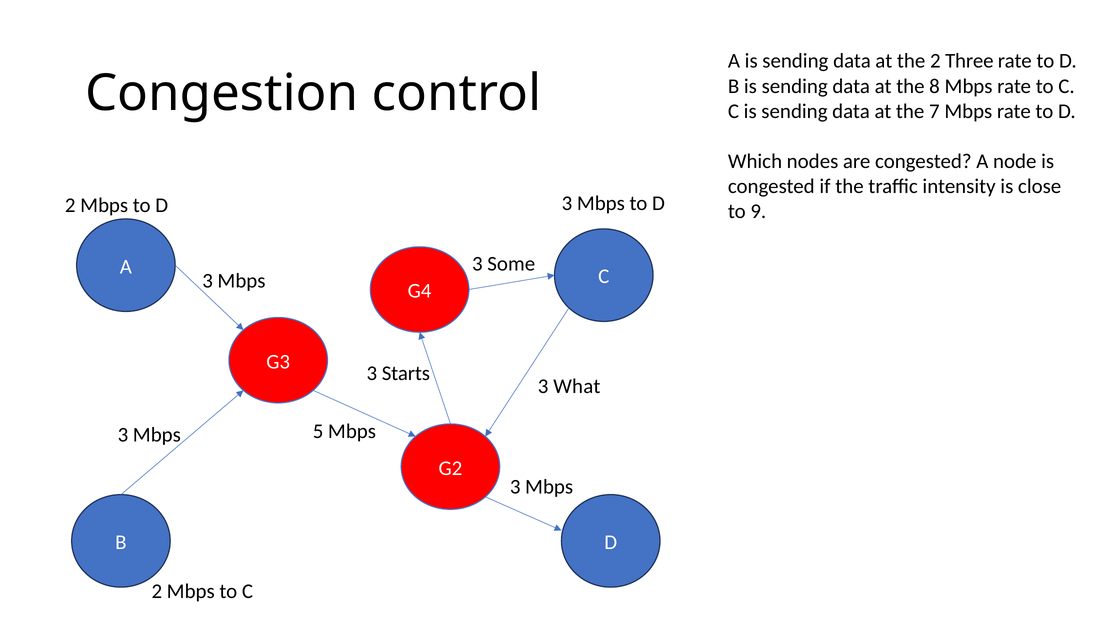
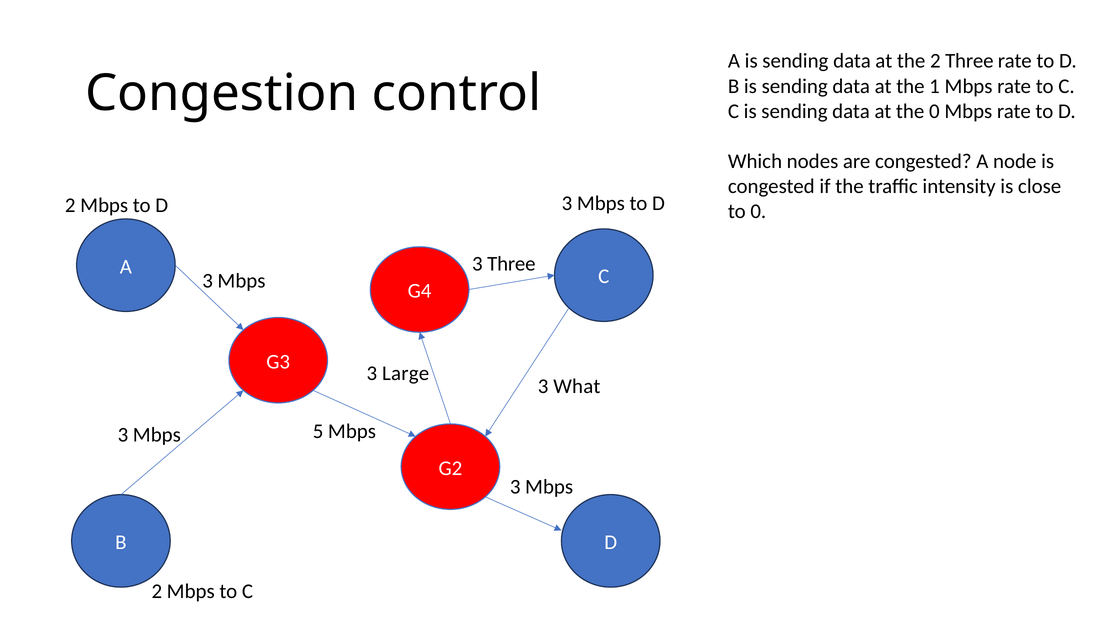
8: 8 -> 1
the 7: 7 -> 0
to 9: 9 -> 0
3 Some: Some -> Three
Starts: Starts -> Large
